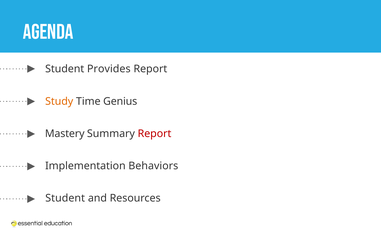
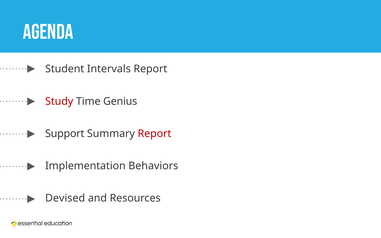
Provides: Provides -> Intervals
Study colour: orange -> red
Mastery: Mastery -> Support
Student at (65, 198): Student -> Devised
